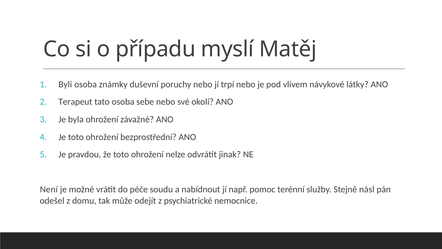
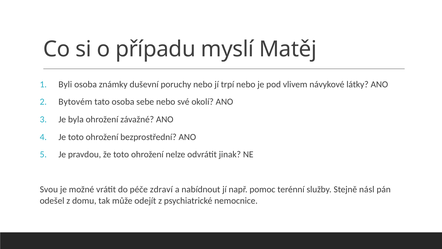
Terapeut: Terapeut -> Bytovém
Není: Není -> Svou
soudu: soudu -> zdraví
